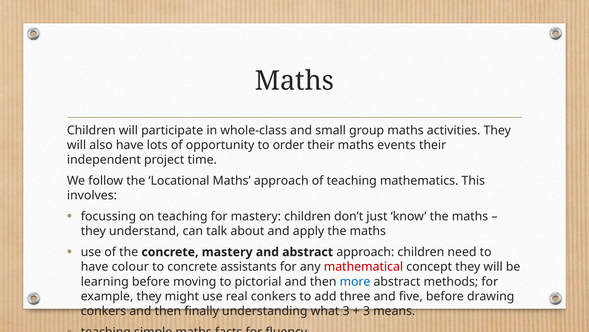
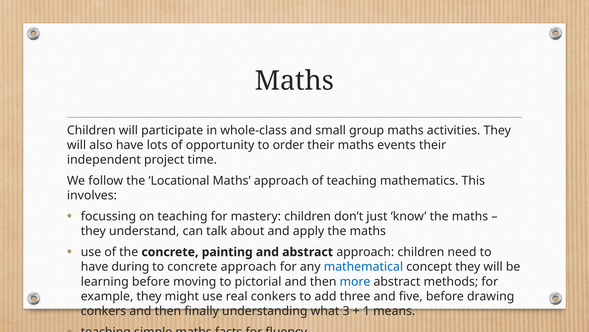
concrete mastery: mastery -> painting
colour: colour -> during
concrete assistants: assistants -> approach
mathematical colour: red -> blue
3 at (366, 311): 3 -> 1
